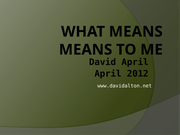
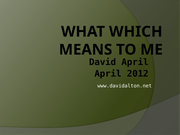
WHAT MEANS: MEANS -> WHICH
